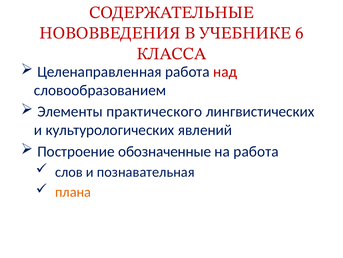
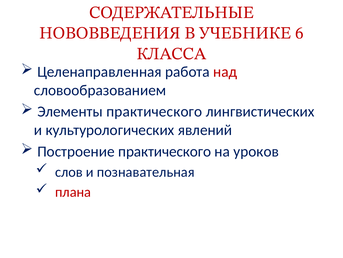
Построение обозначенные: обозначенные -> практического
на работа: работа -> уроков
плана colour: orange -> red
